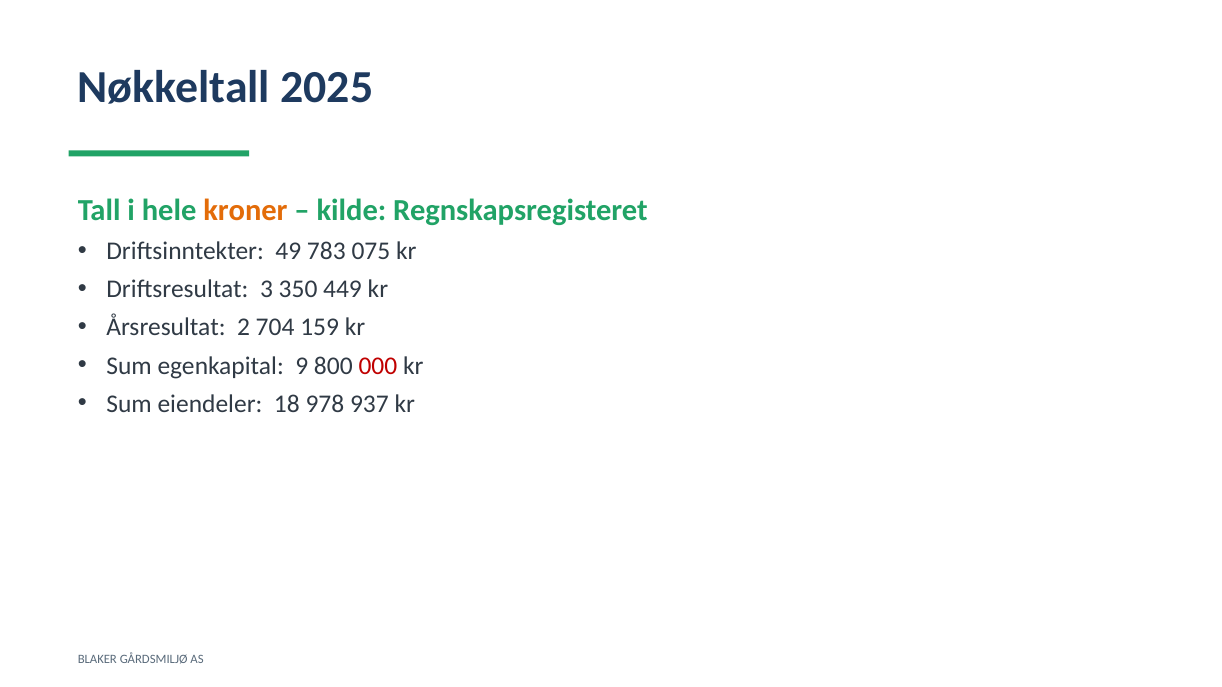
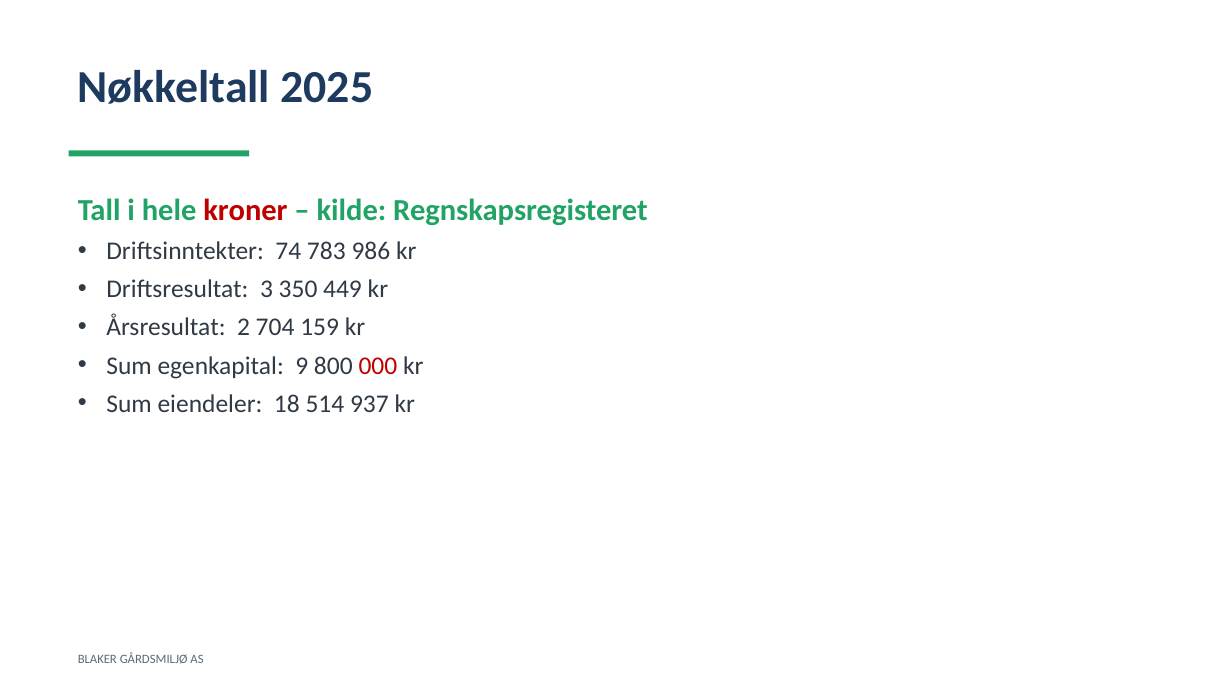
kroner colour: orange -> red
49: 49 -> 74
075: 075 -> 986
978: 978 -> 514
